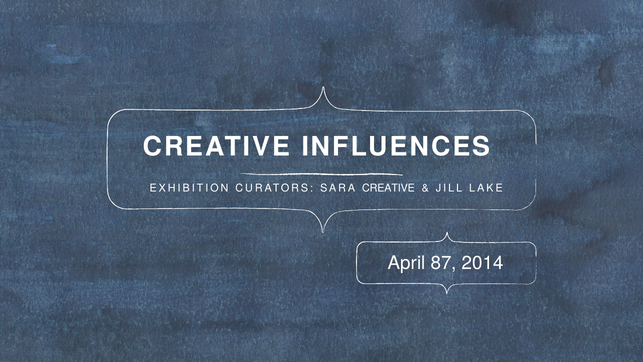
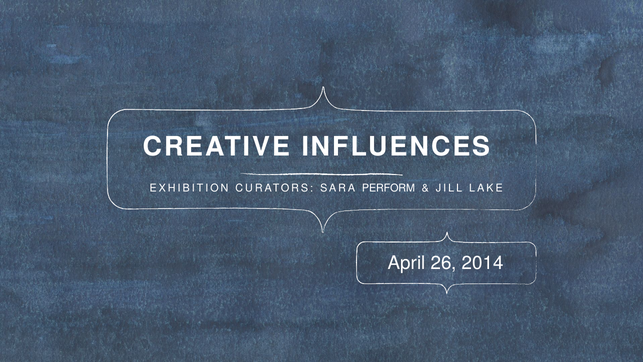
SARA CREATIVE: CREATIVE -> PERFORM
87: 87 -> 26
